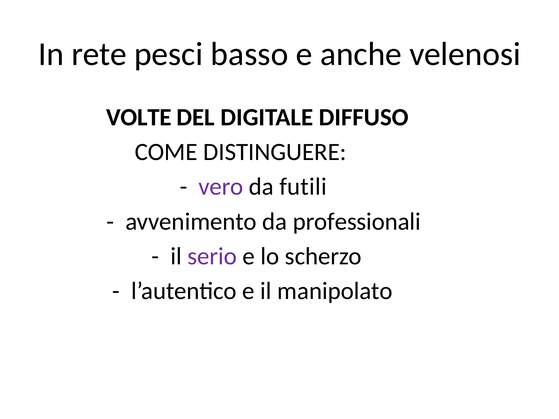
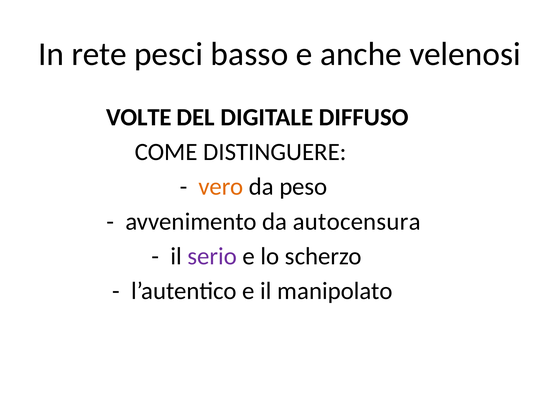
vero colour: purple -> orange
futili: futili -> peso
professionali: professionali -> autocensura
